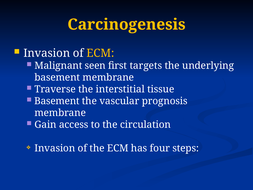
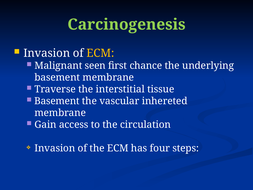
Carcinogenesis colour: yellow -> light green
targets: targets -> chance
prognosis: prognosis -> inhereted
